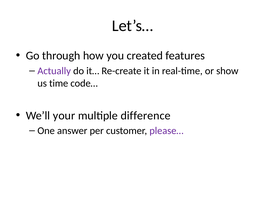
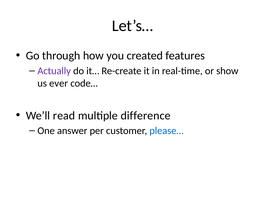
time: time -> ever
your: your -> read
please… colour: purple -> blue
